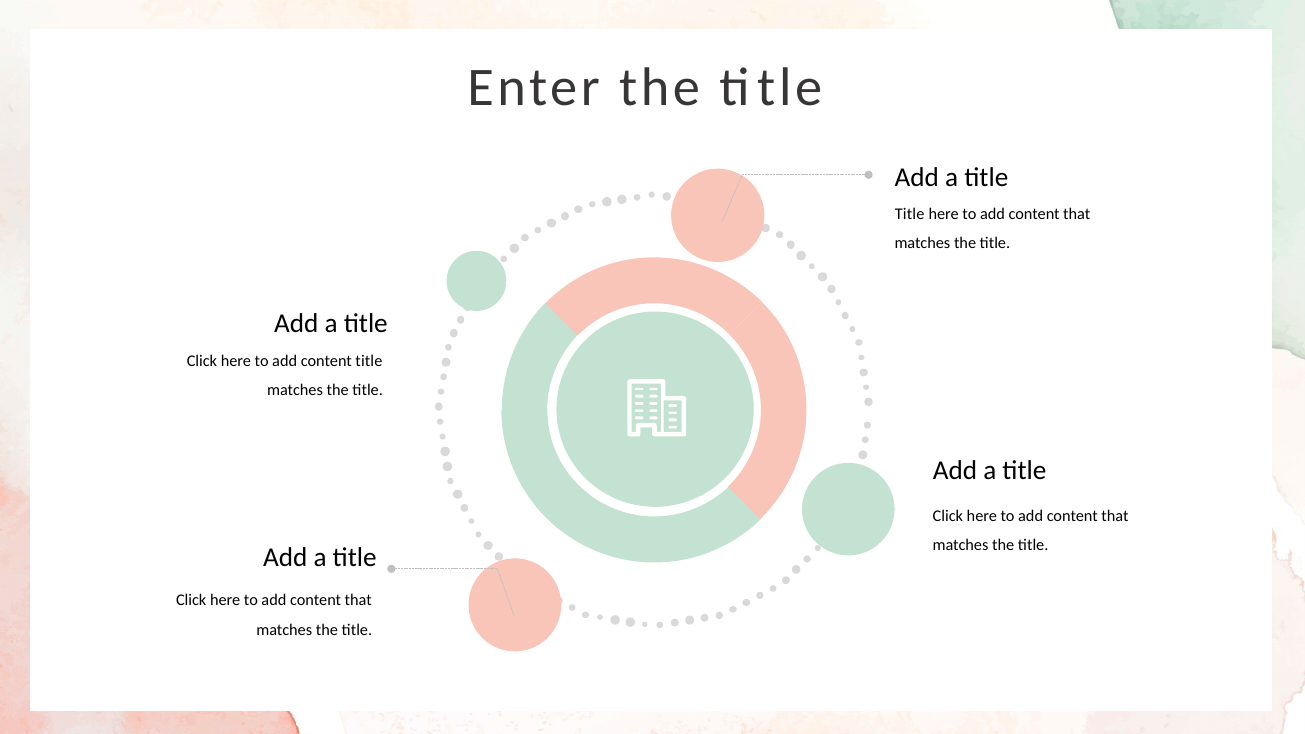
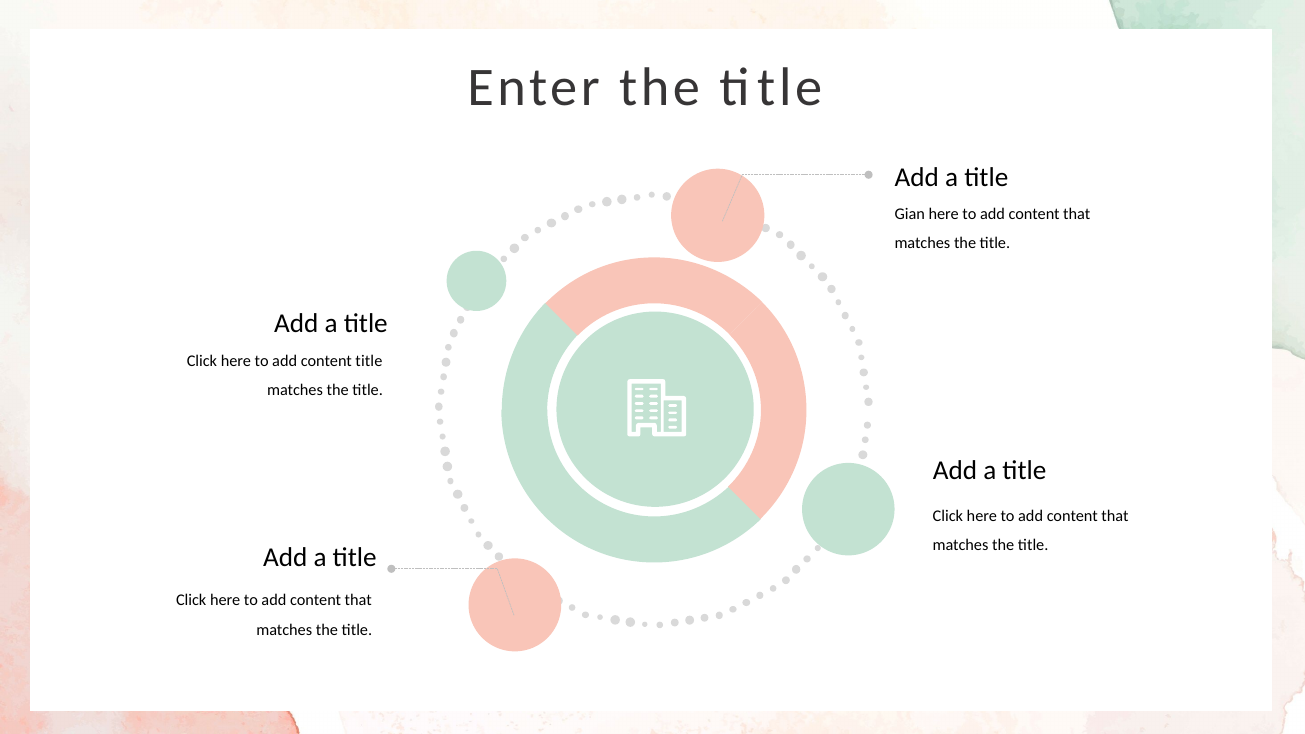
Title at (910, 214): Title -> Gian
